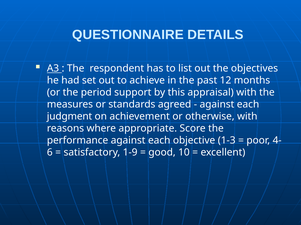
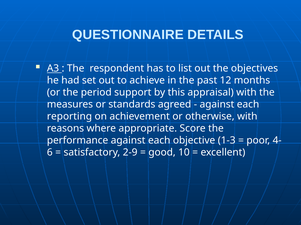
judgment: judgment -> reporting
1-9: 1-9 -> 2-9
